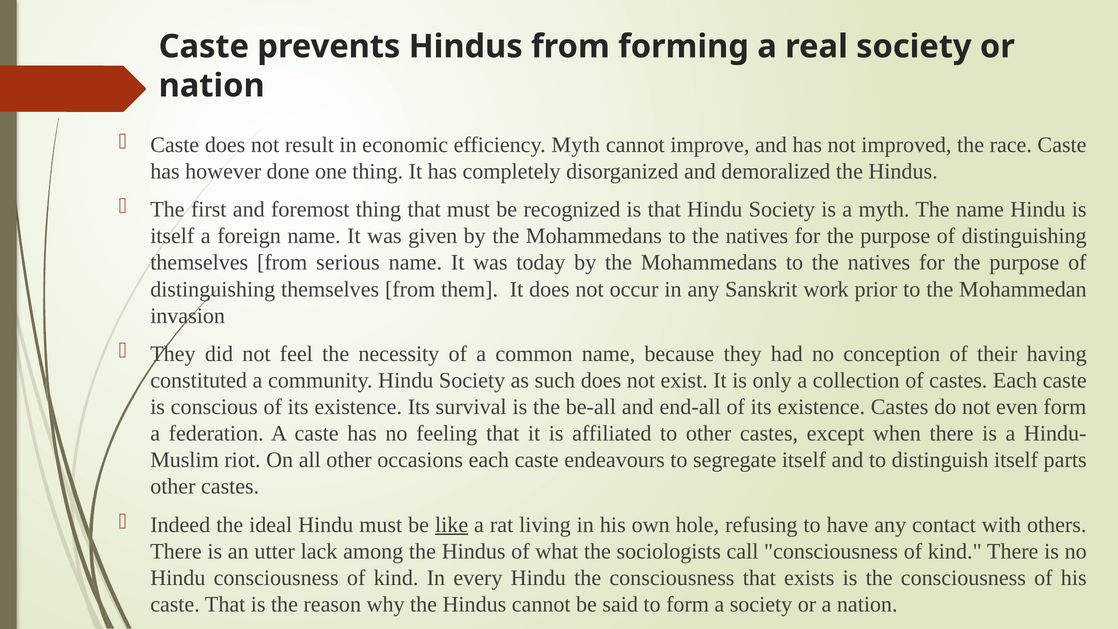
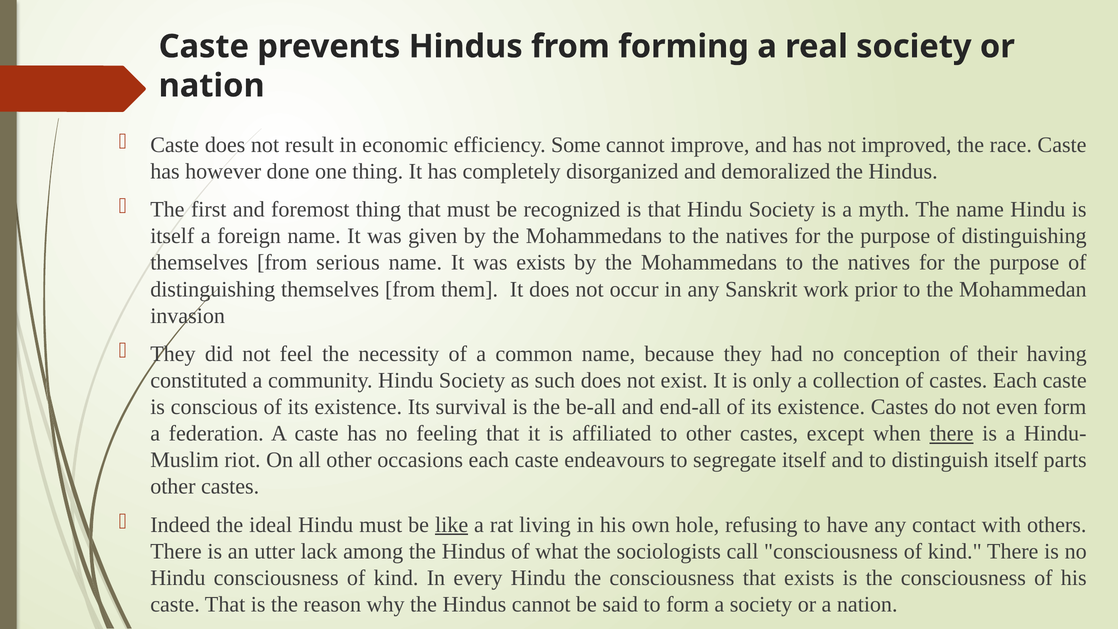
efficiency Myth: Myth -> Some
was today: today -> exists
there at (952, 434) underline: none -> present
